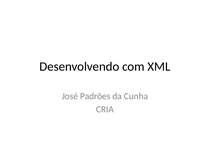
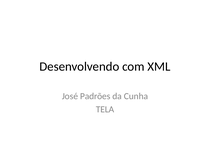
CRIA: CRIA -> TELA
